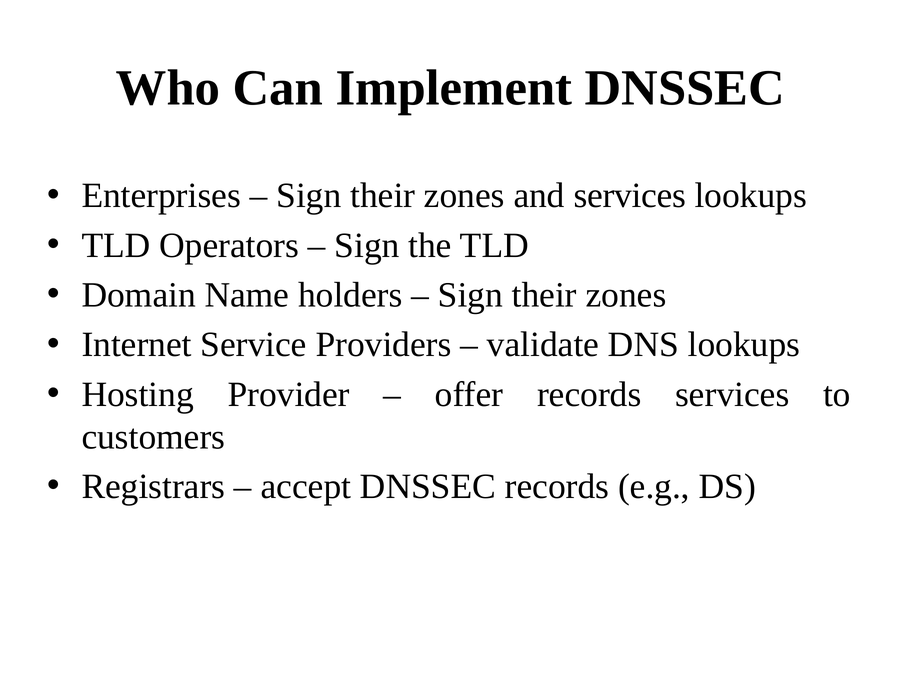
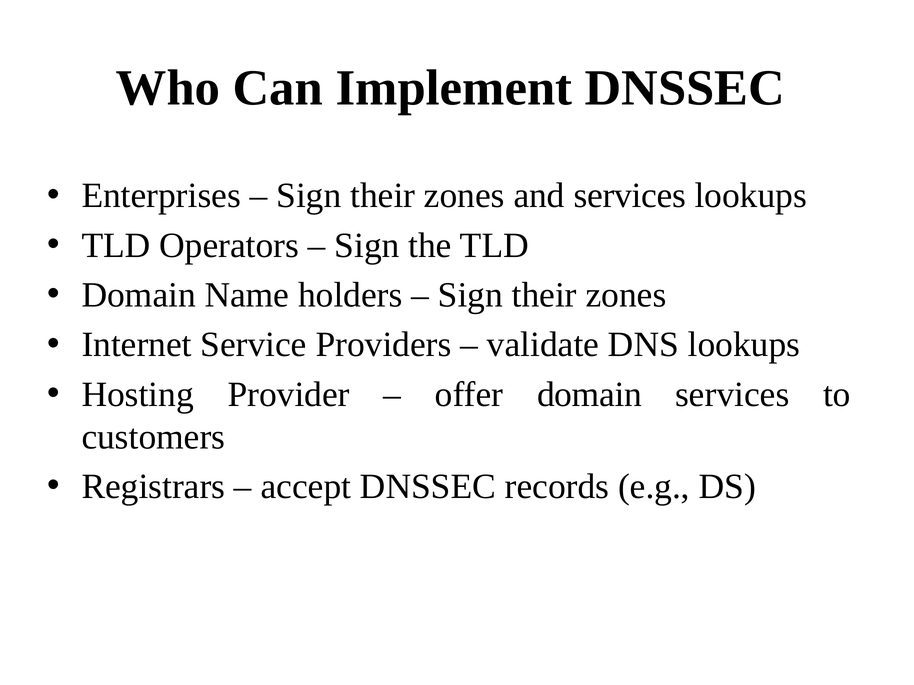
offer records: records -> domain
